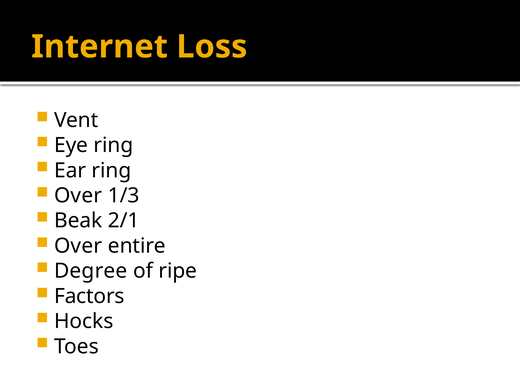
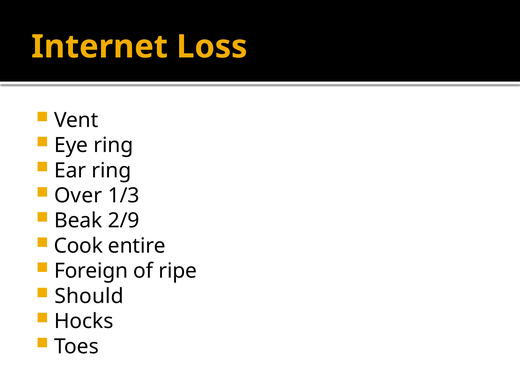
2/1: 2/1 -> 2/9
Over at (78, 246): Over -> Cook
Degree: Degree -> Foreign
Factors: Factors -> Should
